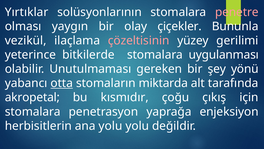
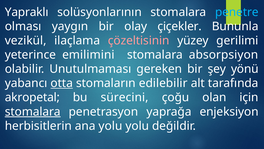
Yırtıklar: Yırtıklar -> Yapraklı
penetre colour: pink -> light blue
bitkilerde: bitkilerde -> emilimini
uygulanması: uygulanması -> absorpsiyon
miktarda: miktarda -> edilebilir
kısmıdır: kısmıdır -> sürecini
çıkış: çıkış -> olan
stomalara at (33, 111) underline: none -> present
